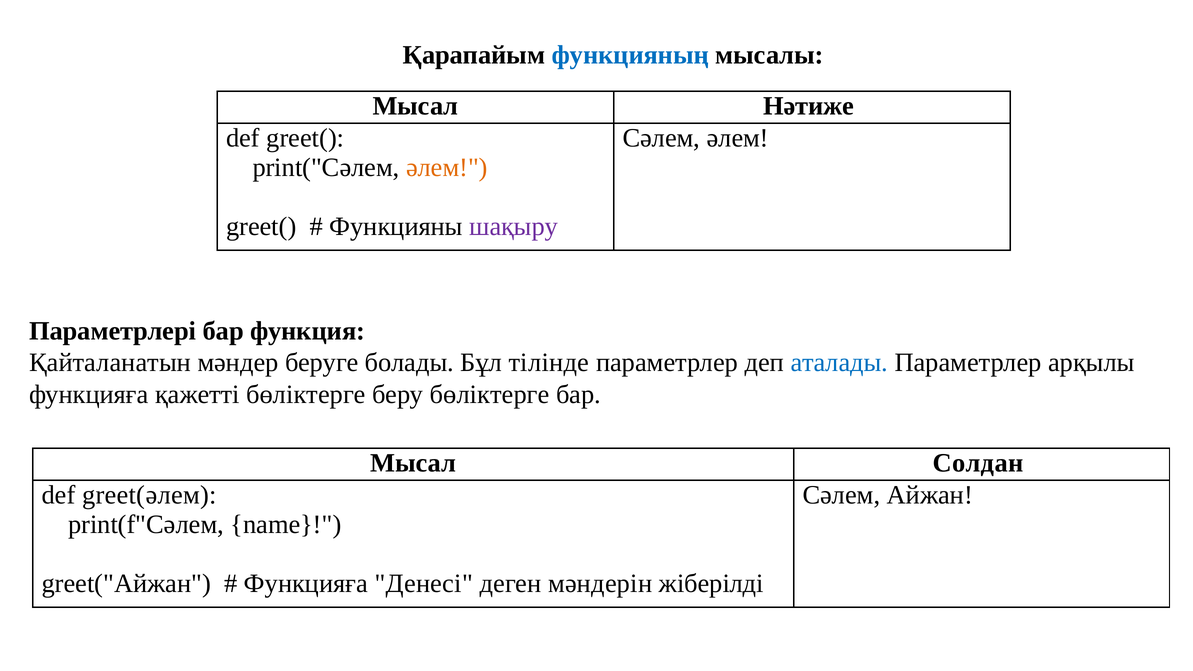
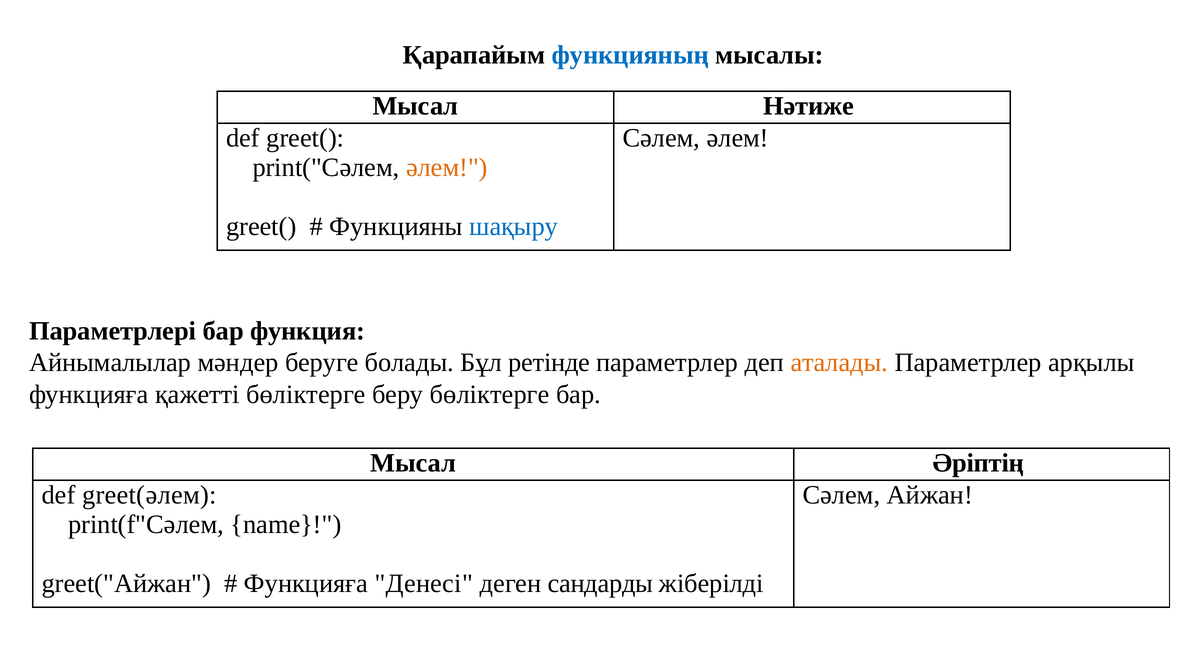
шақыру colour: purple -> blue
Қайталанатын: Қайталанатын -> Айнымалылар
тілінде: тілінде -> ретінде
аталады colour: blue -> orange
Солдан: Солдан -> Әріптің
мәндерін: мәндерін -> сандарды
